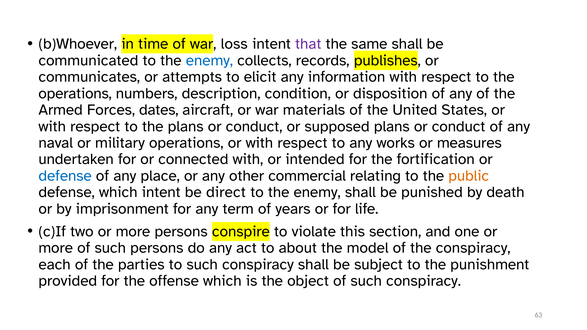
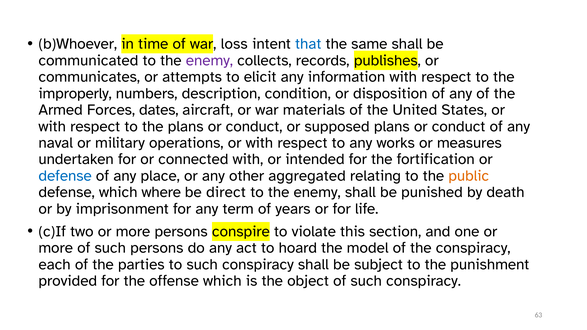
that colour: purple -> blue
enemy at (209, 60) colour: blue -> purple
operations at (75, 93): operations -> improperly
commercial: commercial -> aggregated
which intent: intent -> where
about: about -> hoard
